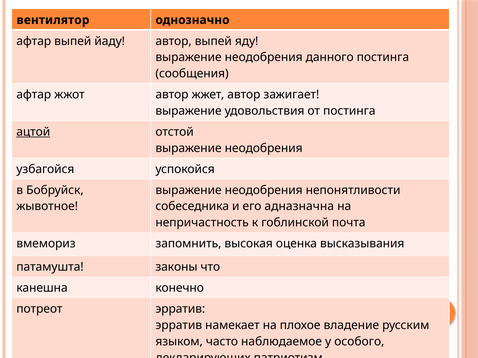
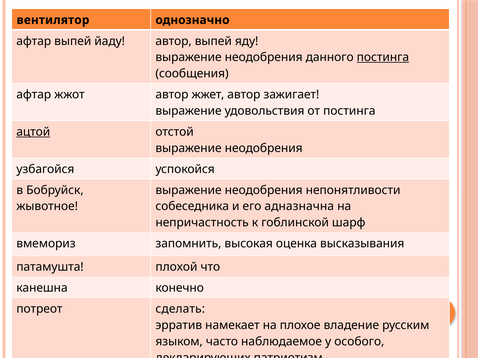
постинга at (383, 57) underline: none -> present
почта: почта -> шарф
законы: законы -> плохой
потреот эрратив: эрратив -> сделать
